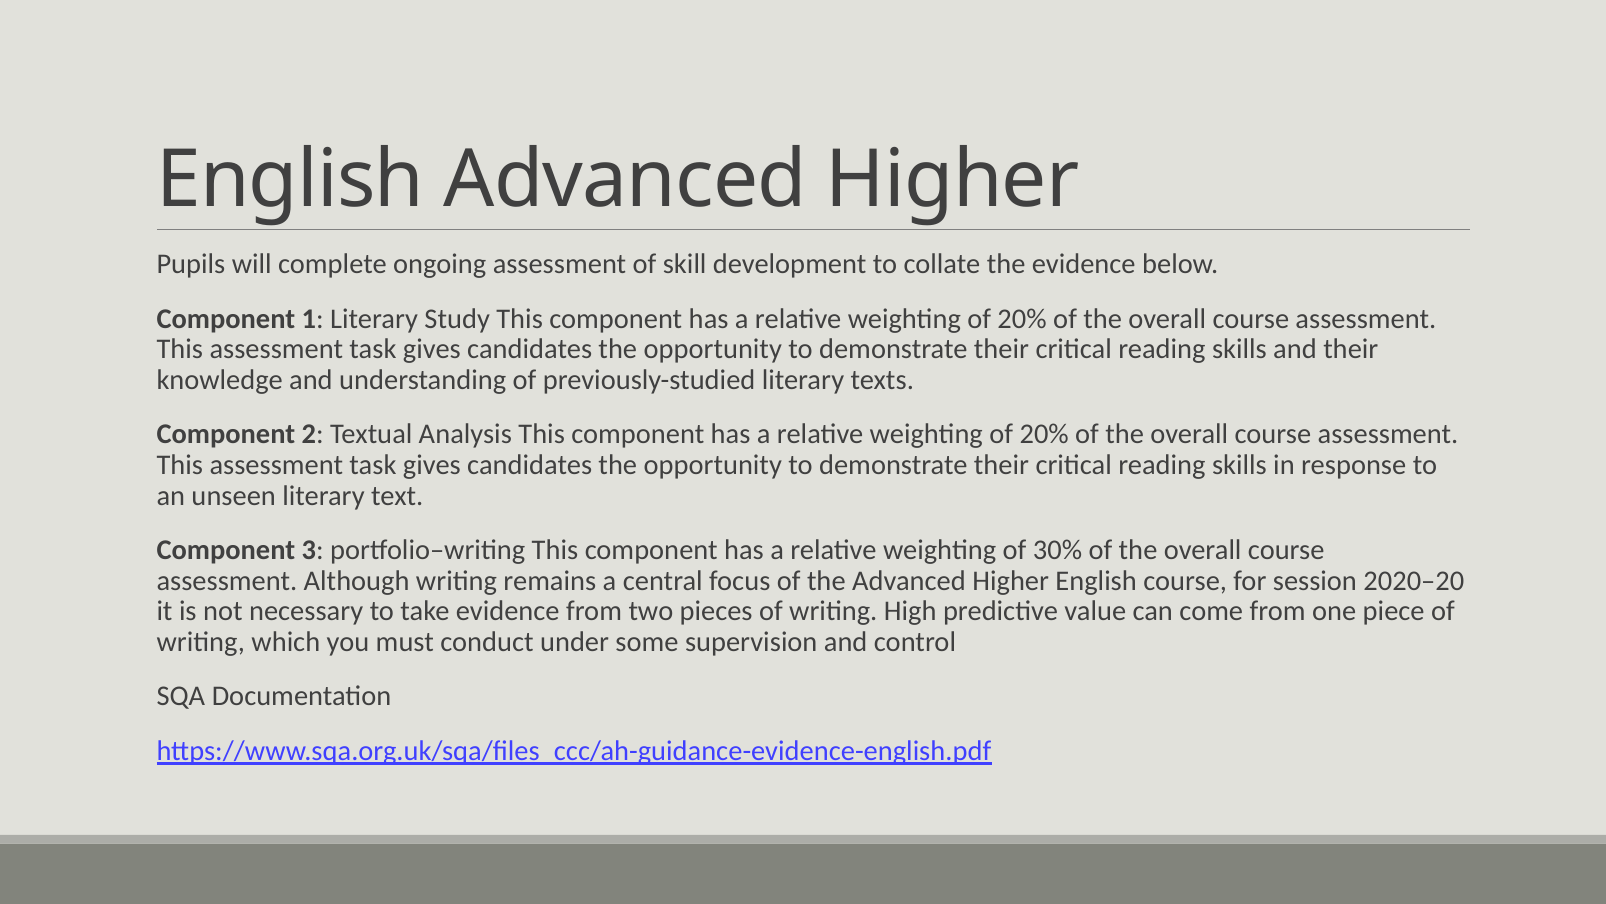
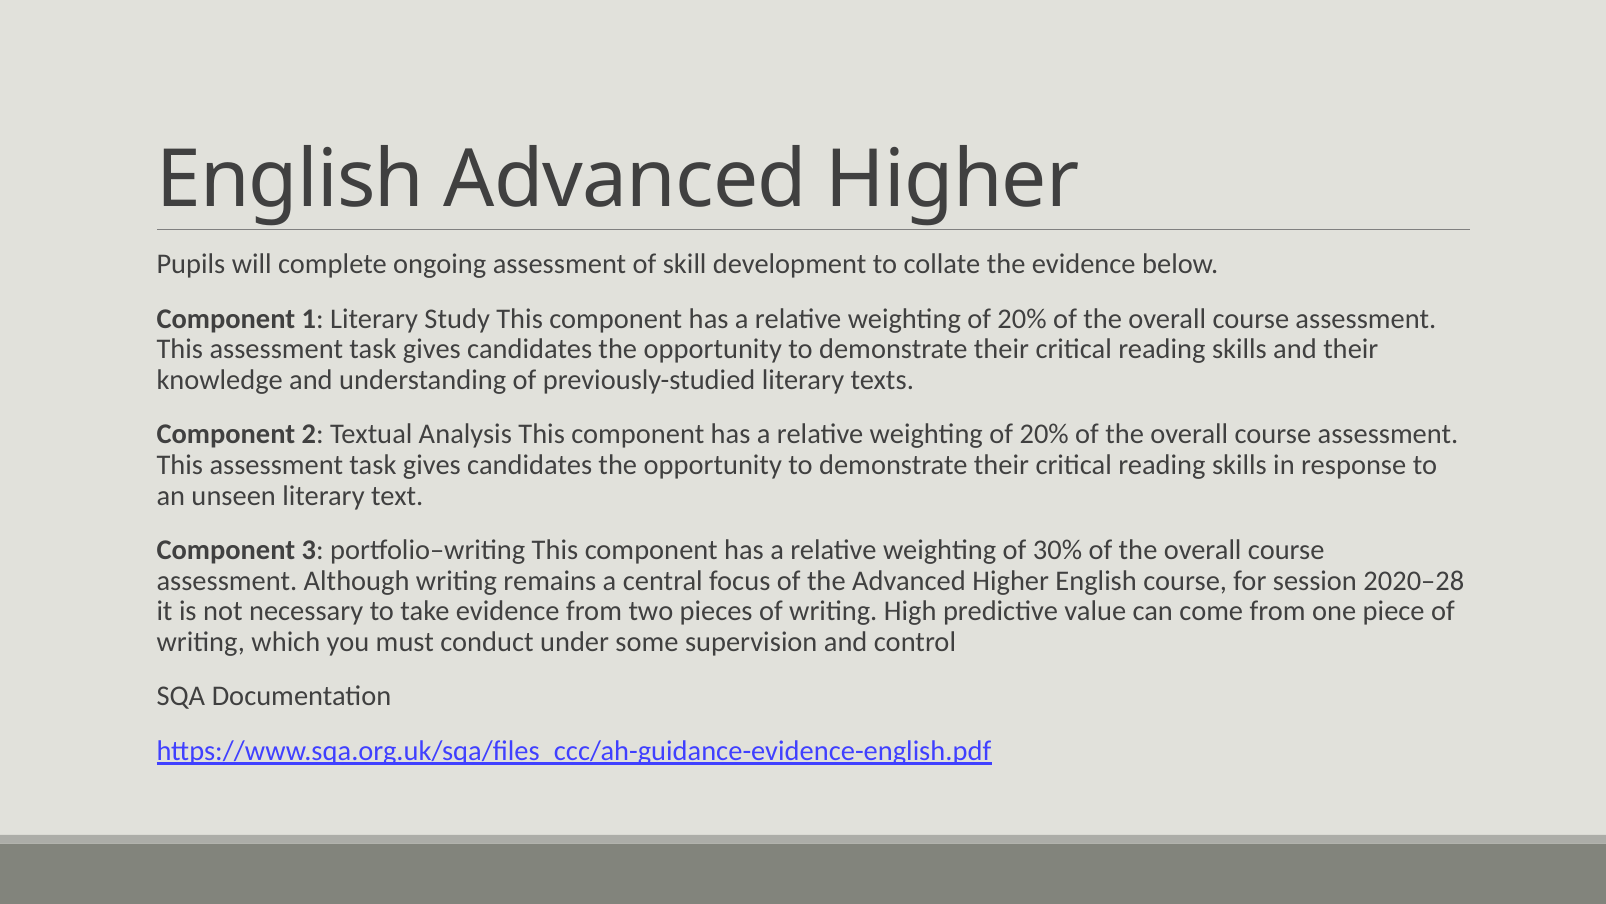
2020–20: 2020–20 -> 2020–28
